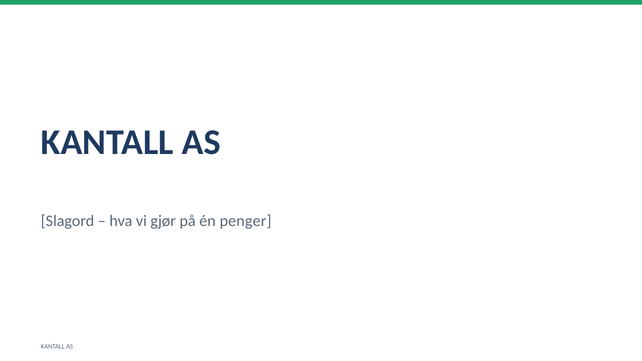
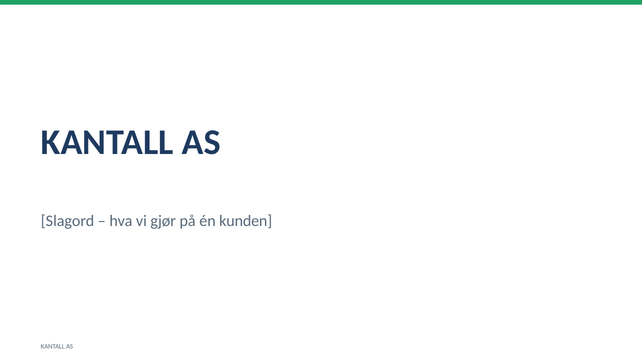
penger: penger -> kunden
